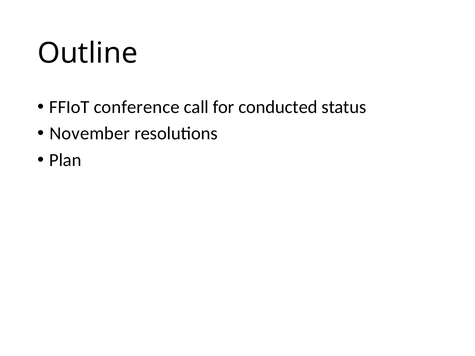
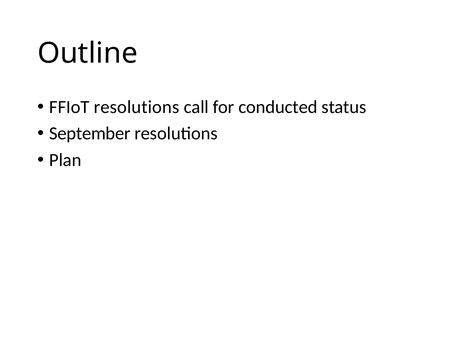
FFIoT conference: conference -> resolutions
November: November -> September
